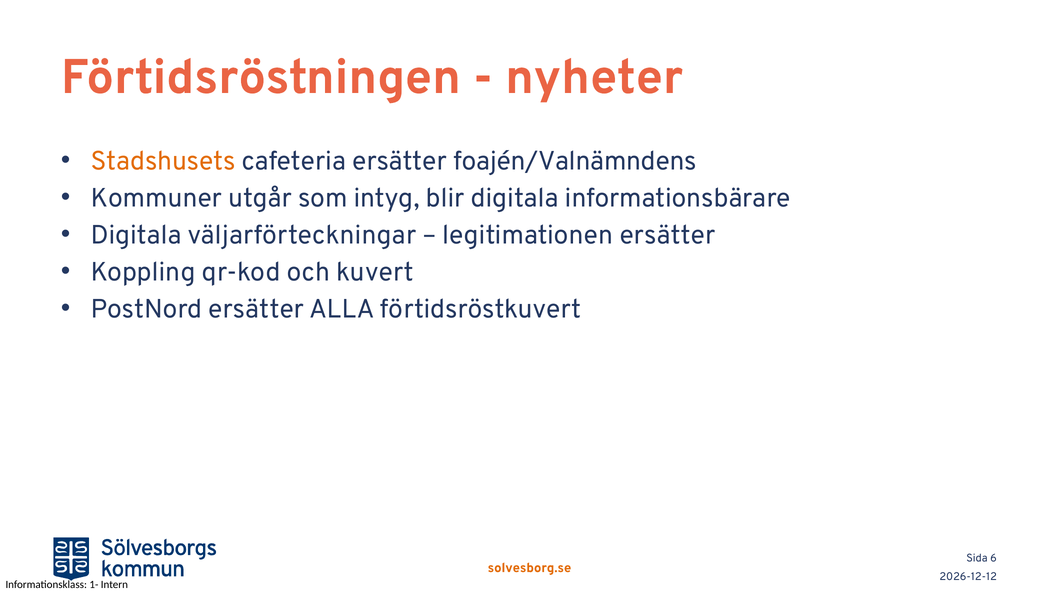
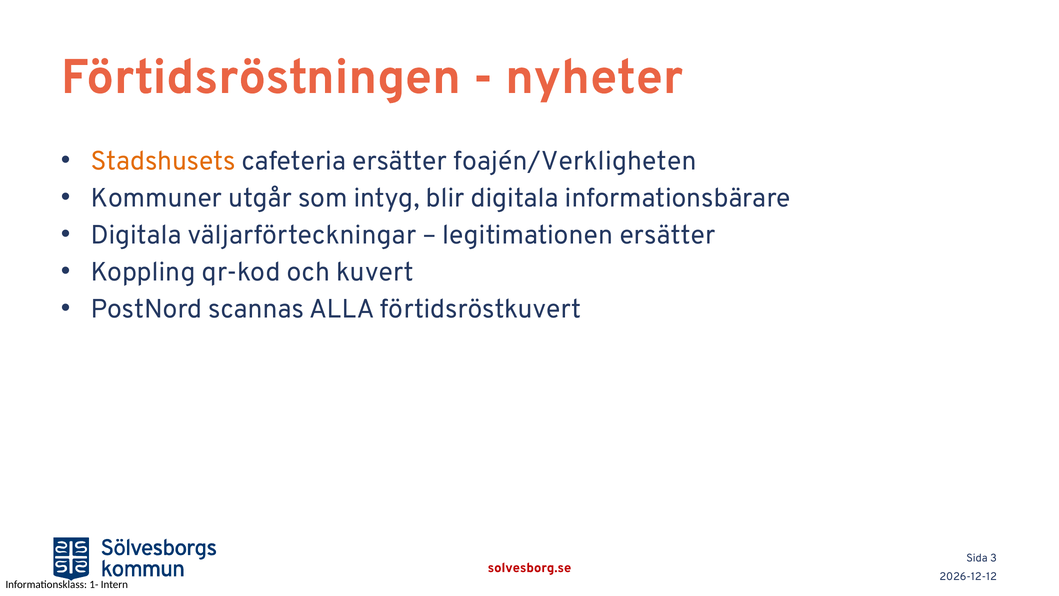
foajén/Valnämndens: foajén/Valnämndens -> foajén/Verkligheten
PostNord ersätter: ersätter -> scannas
6: 6 -> 3
solvesborg.se colour: orange -> red
